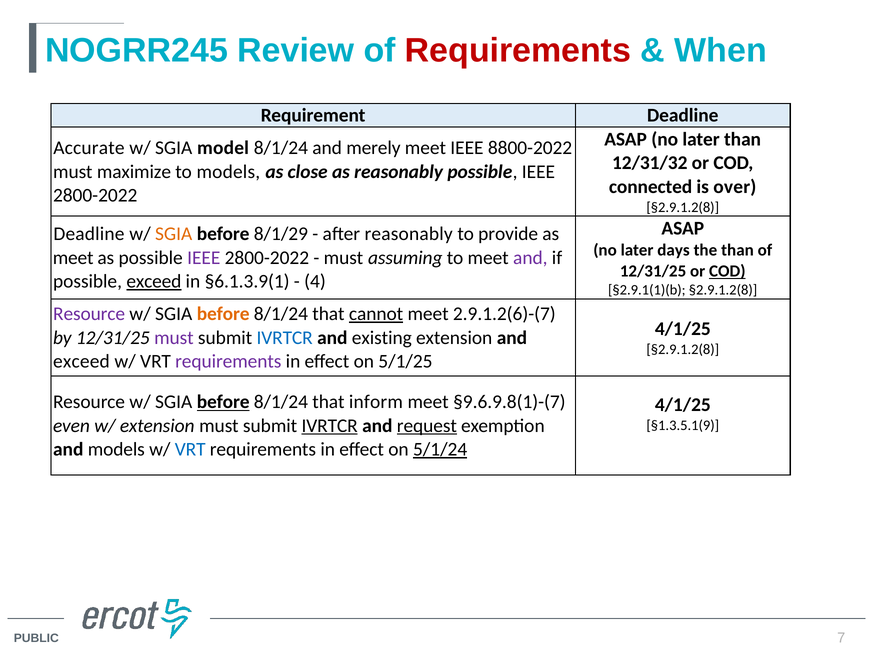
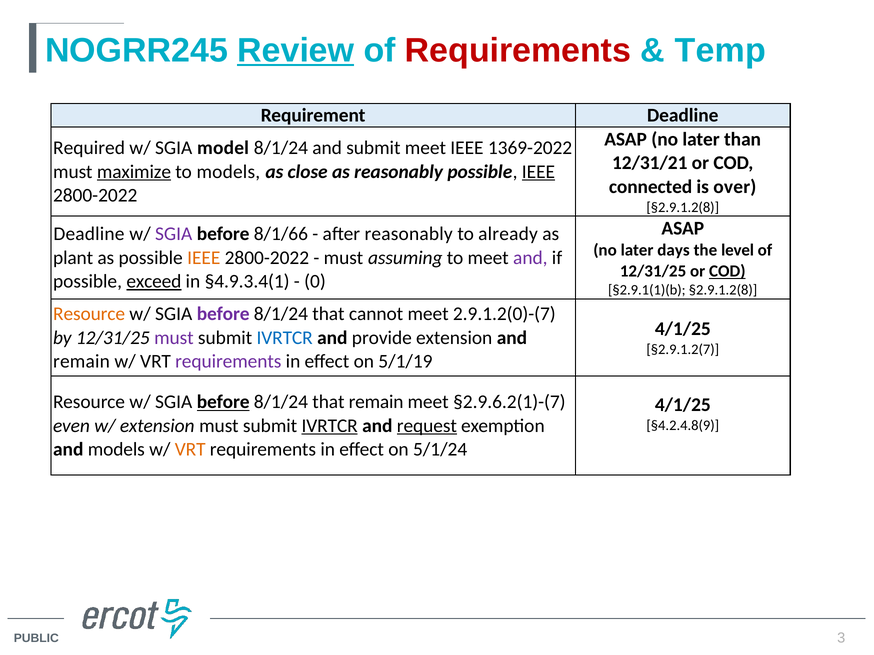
Review underline: none -> present
When: When -> Temp
Accurate: Accurate -> Required
and merely: merely -> submit
8800-2022: 8800-2022 -> 1369-2022
12/31/32: 12/31/32 -> 12/31/21
maximize underline: none -> present
IEEE at (538, 172) underline: none -> present
SGIA at (174, 234) colour: orange -> purple
8/1/29: 8/1/29 -> 8/1/66
provide: provide -> already
the than: than -> level
meet at (73, 258): meet -> plant
IEEE at (204, 258) colour: purple -> orange
§6.1.3.9(1: §6.1.3.9(1 -> §4.9.3.4(1
4: 4 -> 0
Resource at (89, 314) colour: purple -> orange
before at (223, 314) colour: orange -> purple
cannot underline: present -> none
2.9.1.2(6)-(7: 2.9.1.2(6)-(7 -> 2.9.1.2(0)-(7
existing: existing -> provide
§2.9.1.2(8 at (683, 350): §2.9.1.2(8 -> §2.9.1.2(7
exceed at (81, 362): exceed -> remain
5/1/25: 5/1/25 -> 5/1/19
that inform: inform -> remain
§9.6.9.8(1)-(7: §9.6.9.8(1)-(7 -> §2.9.6.2(1)-(7
§1.3.5.1(9: §1.3.5.1(9 -> §4.2.4.8(9
VRT at (190, 450) colour: blue -> orange
5/1/24 underline: present -> none
7: 7 -> 3
